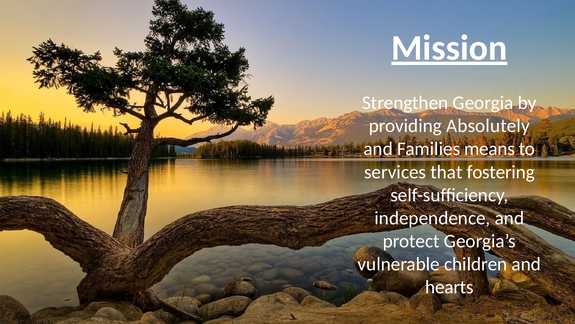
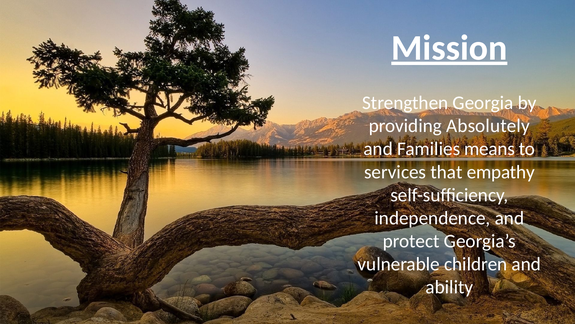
fostering: fostering -> empathy
hearts: hearts -> ability
